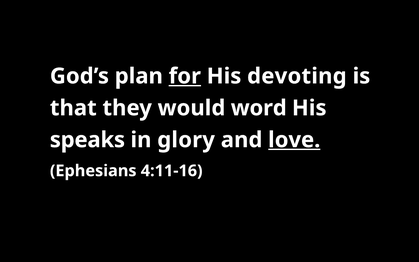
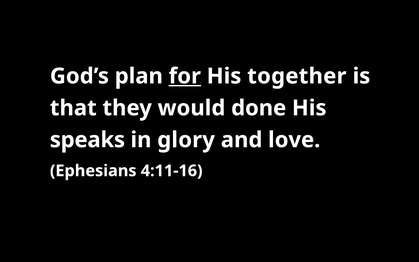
devoting: devoting -> together
word: word -> done
love underline: present -> none
